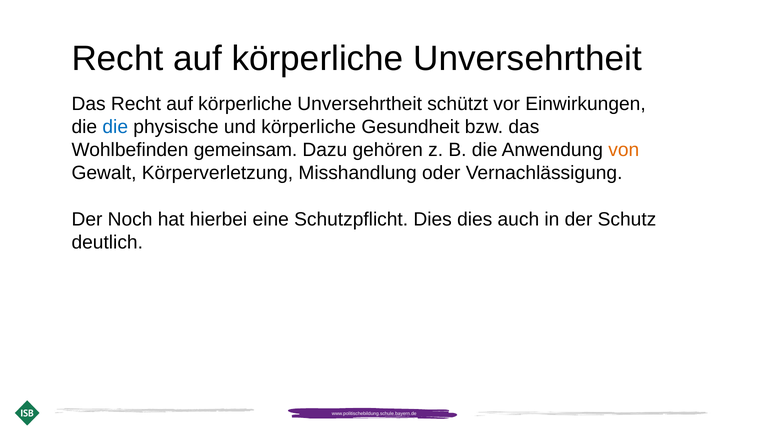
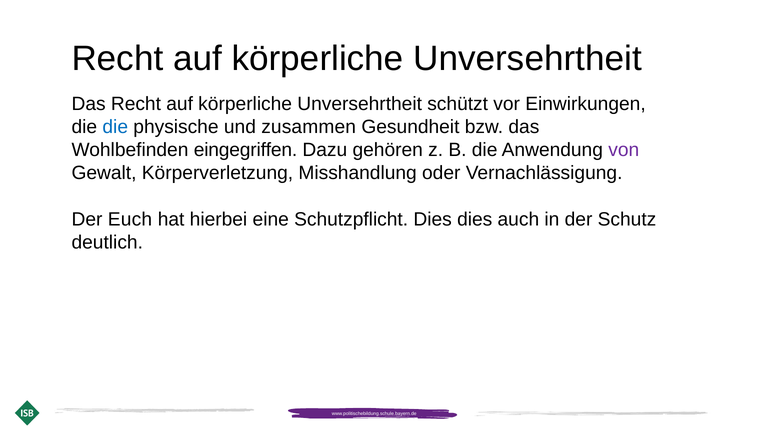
und körperliche: körperliche -> zusammen
gemeinsam: gemeinsam -> eingegriffen
von colour: orange -> purple
Noch: Noch -> Euch
